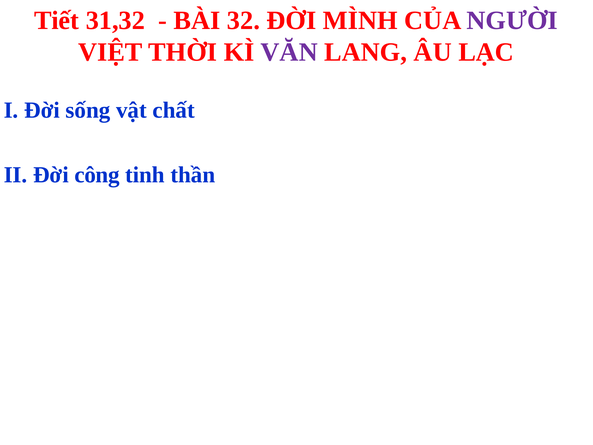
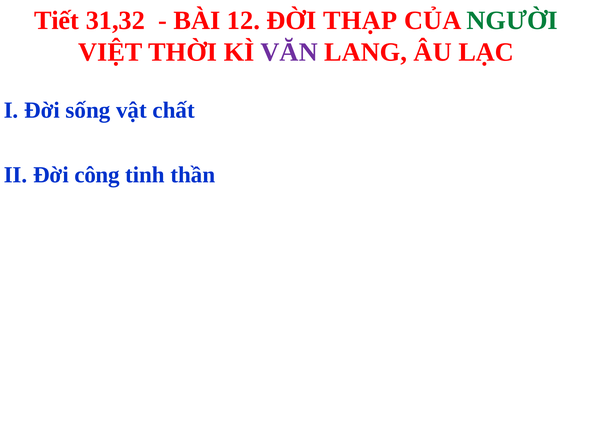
32: 32 -> 12
MÌNH: MÌNH -> THẠP
NGƯỜI colour: purple -> green
